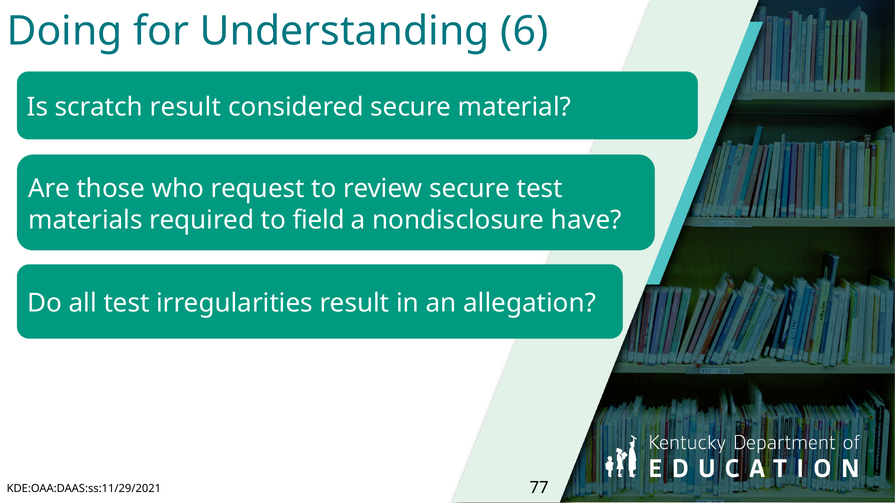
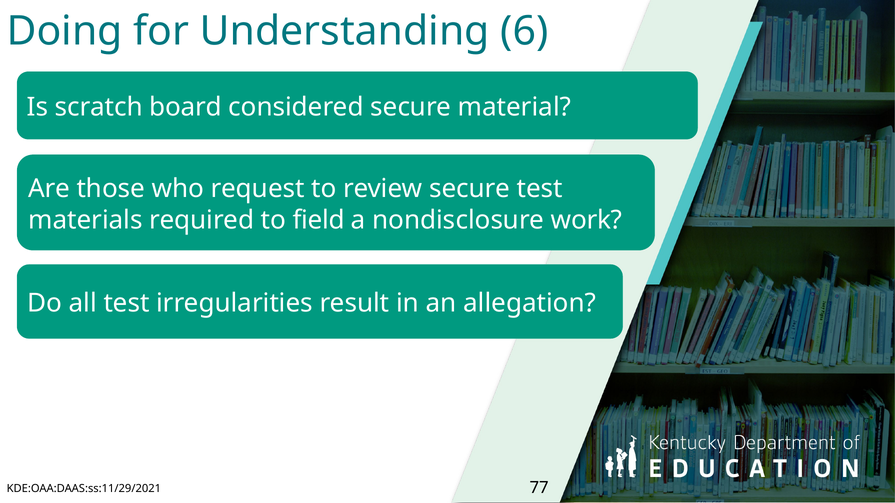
scratch result: result -> board
have: have -> work
